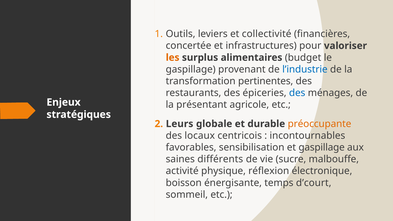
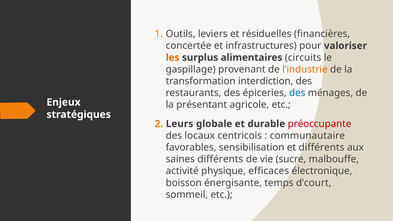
collectivité: collectivité -> résiduelles
budget: budget -> circuits
l’industrie colour: blue -> orange
pertinentes: pertinentes -> interdiction
préoccupante colour: orange -> red
incontournables: incontournables -> communautaire
et gaspillage: gaspillage -> différents
réflexion: réflexion -> efficaces
